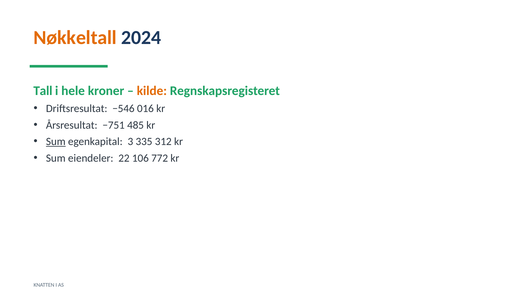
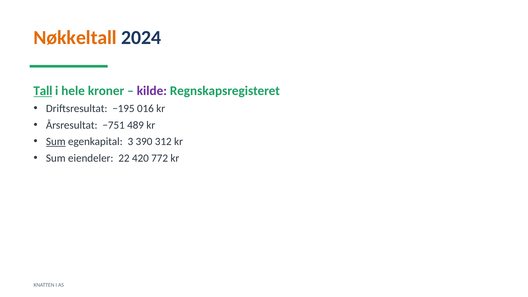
Tall underline: none -> present
kilde colour: orange -> purple
−546: −546 -> −195
485: 485 -> 489
335: 335 -> 390
106: 106 -> 420
